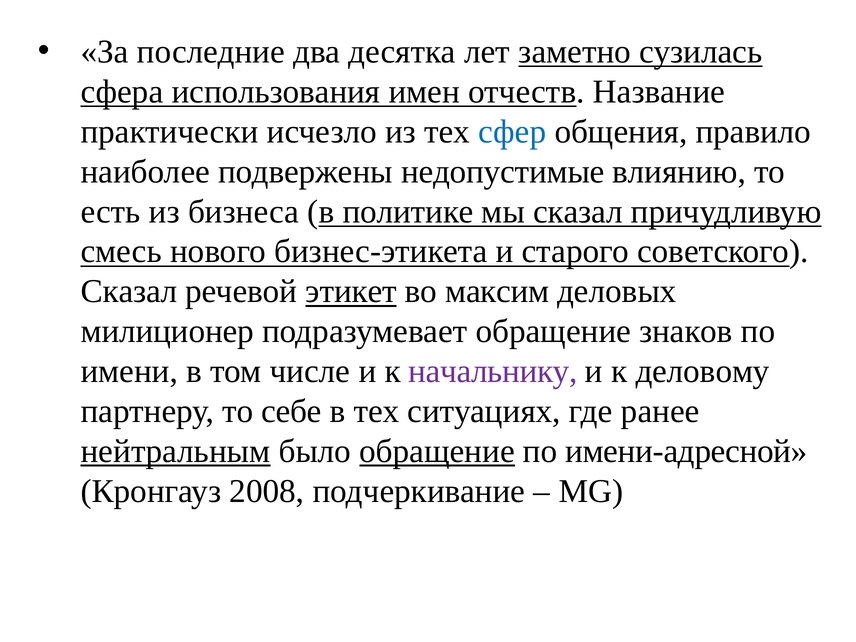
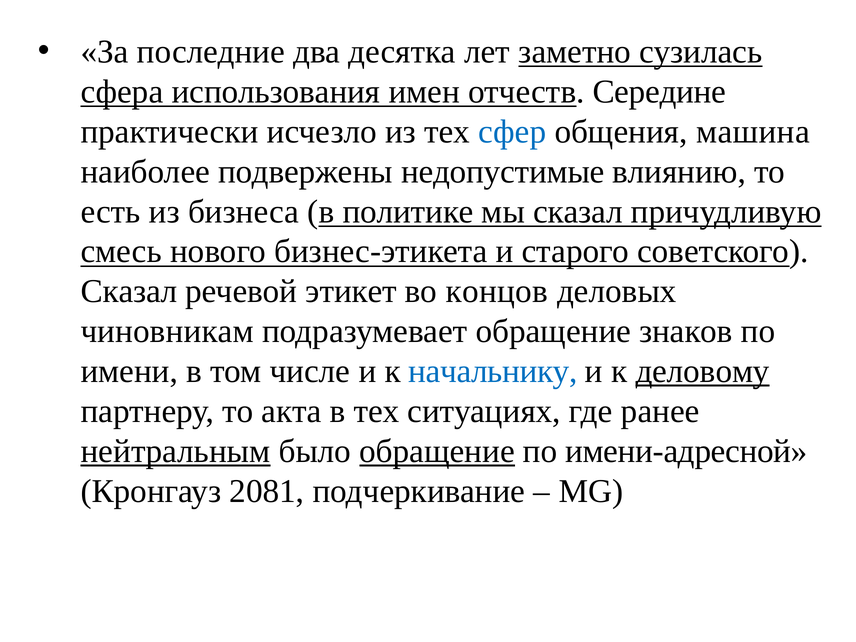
Название: Название -> Середине
правило: правило -> машина
этикет underline: present -> none
максим: максим -> концов
милиционер: милиционер -> чиновникам
начальнику colour: purple -> blue
деловому underline: none -> present
себе: себе -> акта
2008: 2008 -> 2081
